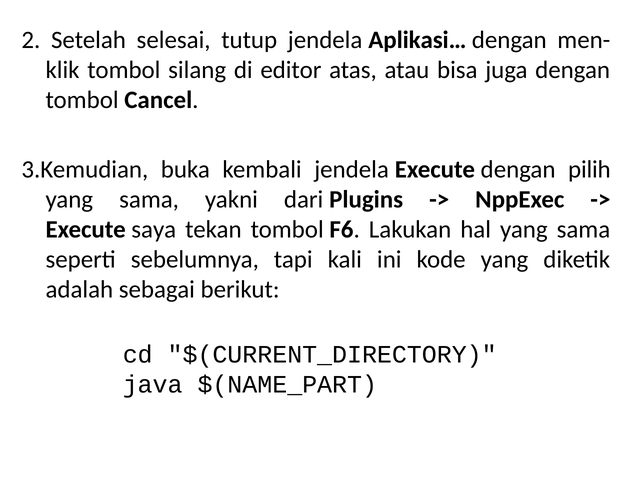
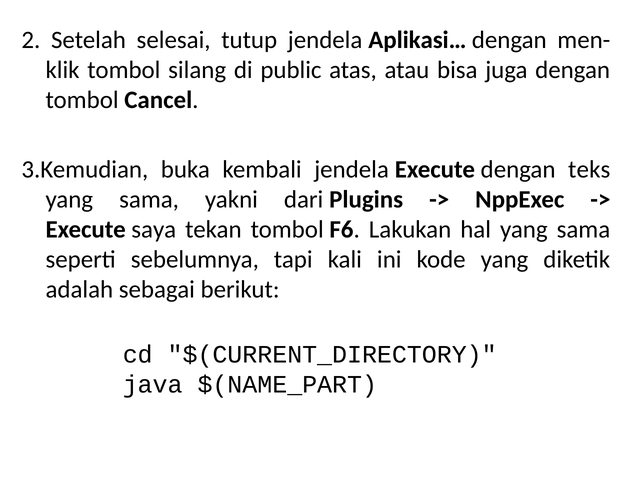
editor: editor -> public
pilih: pilih -> teks
